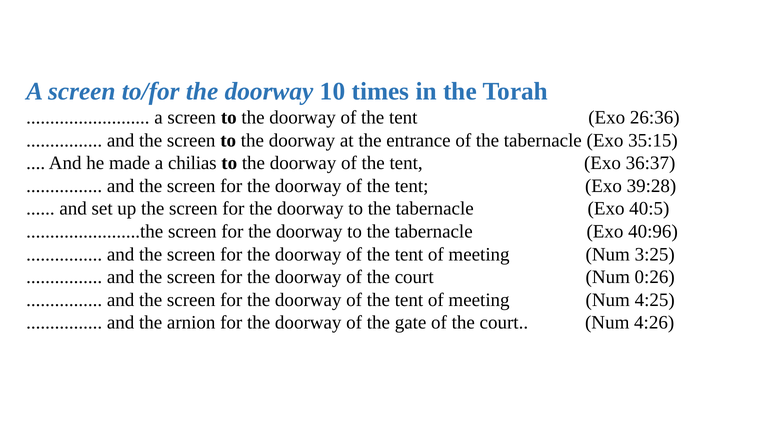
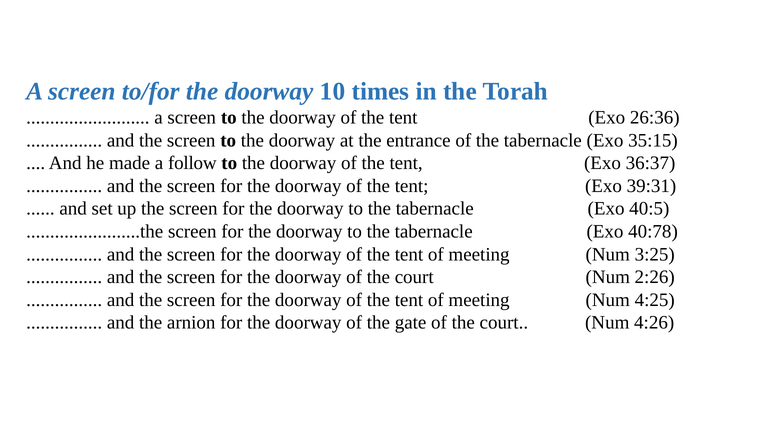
chilias: chilias -> follow
39:28: 39:28 -> 39:31
40:96: 40:96 -> 40:78
0:26: 0:26 -> 2:26
